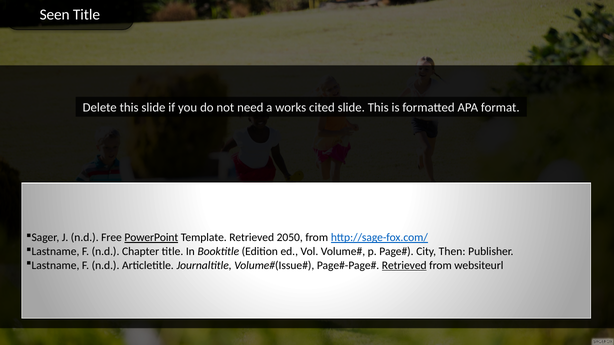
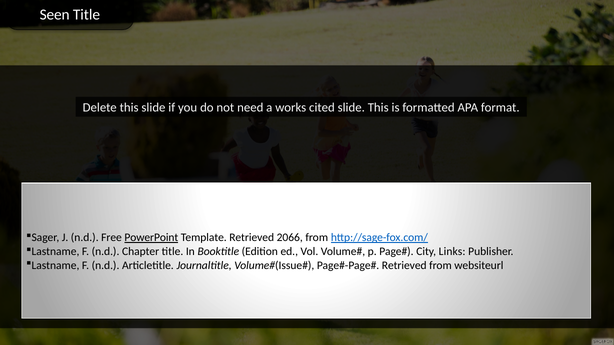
2050: 2050 -> 2066
Then: Then -> Links
Retrieved at (404, 266) underline: present -> none
